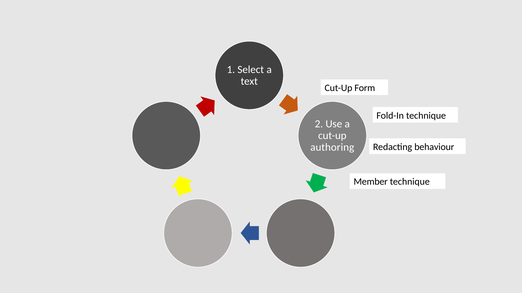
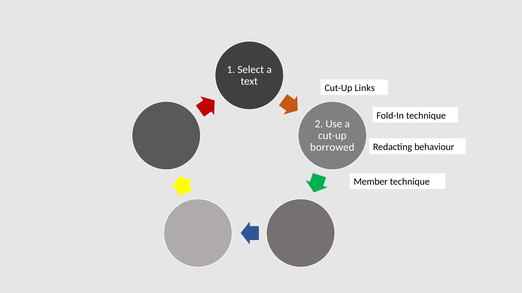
Form: Form -> Links
authoring: authoring -> borrowed
